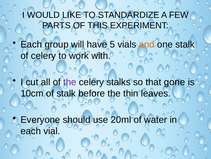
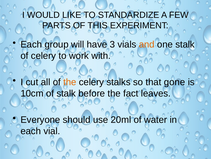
5: 5 -> 3
the at (70, 82) colour: purple -> orange
thin: thin -> fact
